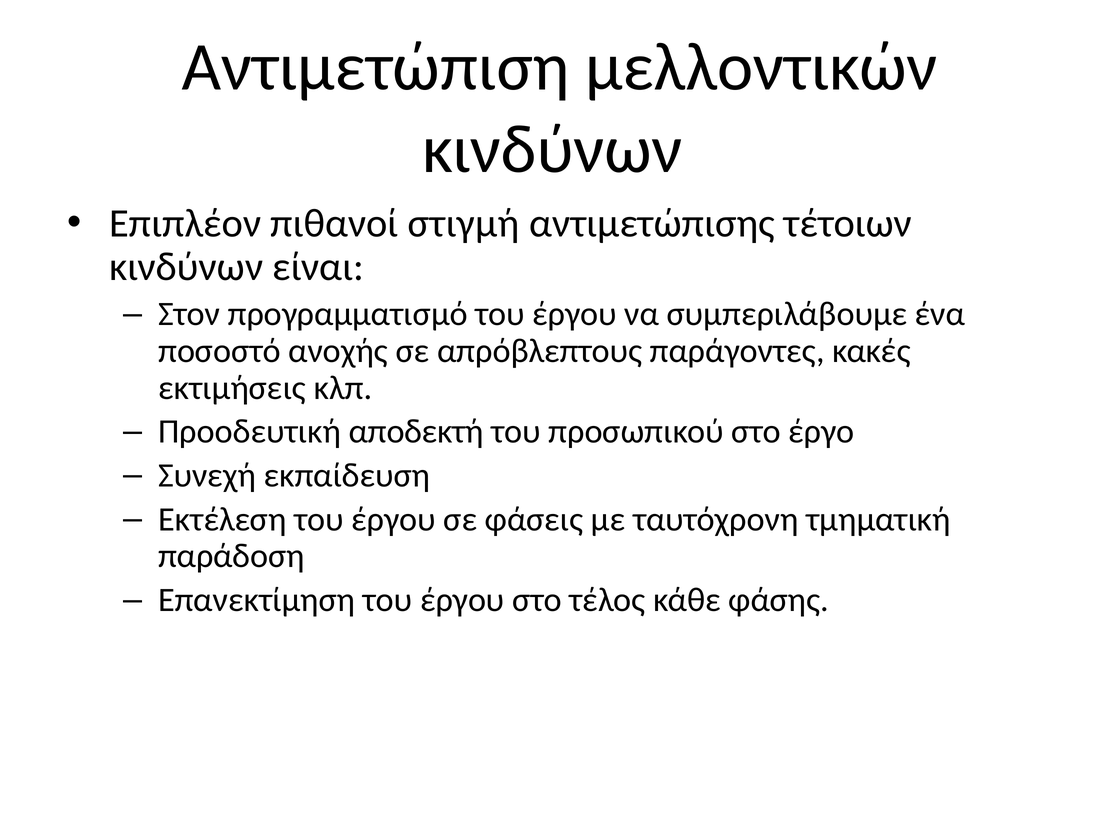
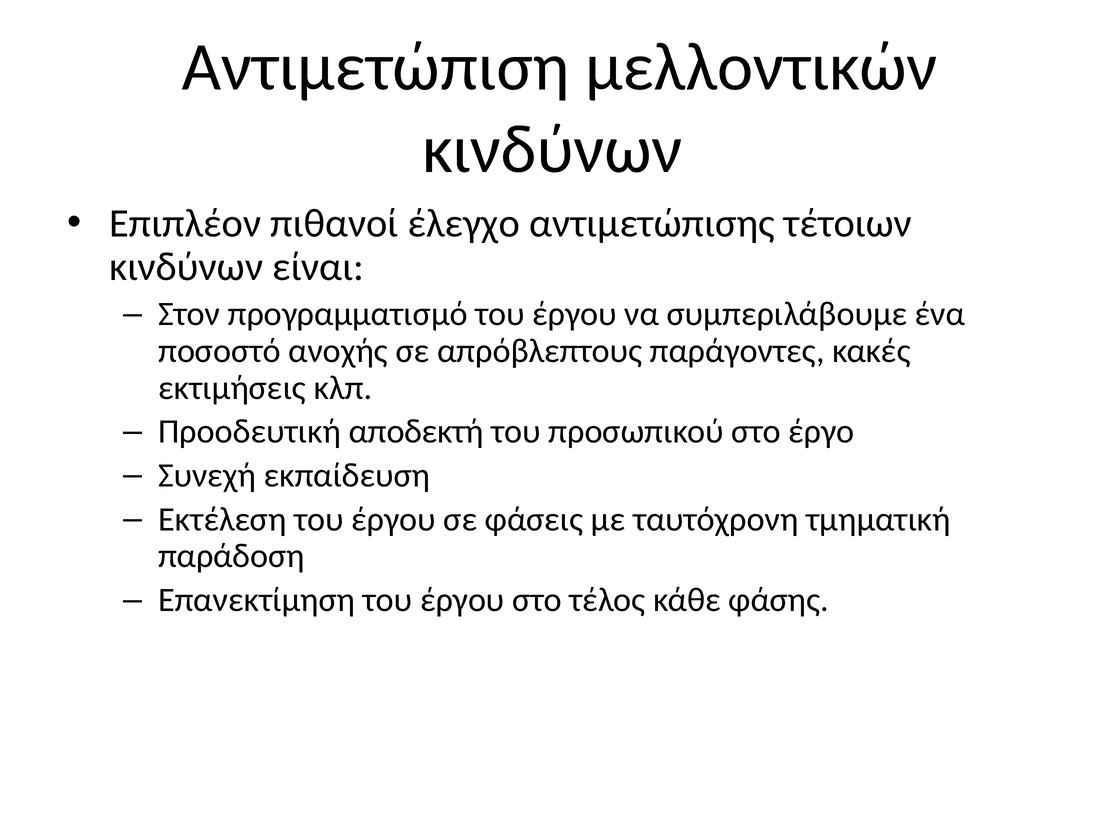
στιγμή: στιγμή -> έλεγχο
